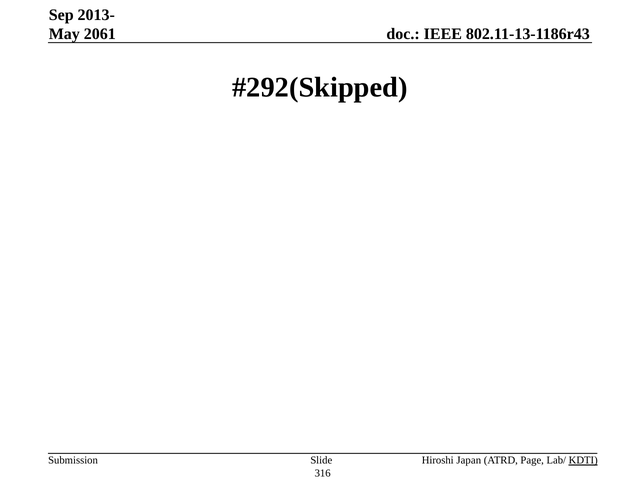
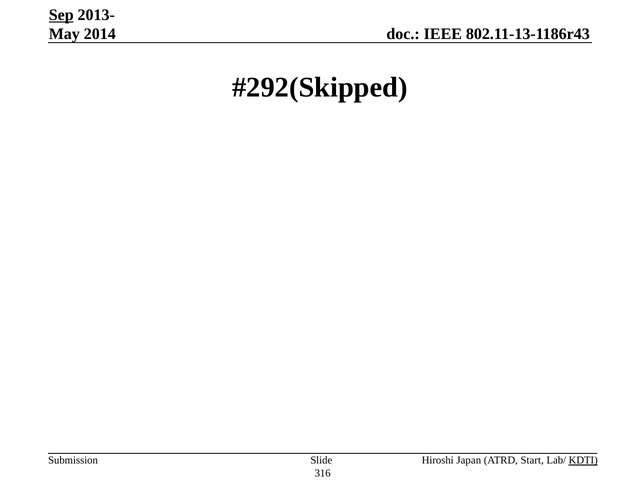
Sep underline: none -> present
2061: 2061 -> 2014
Page: Page -> Start
